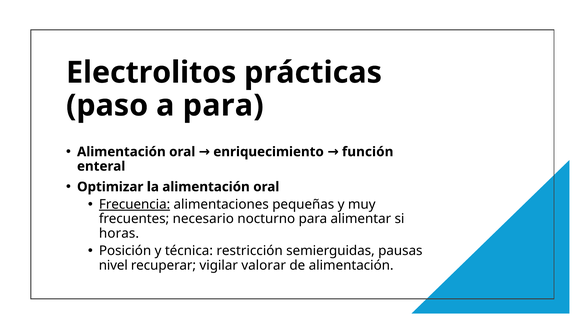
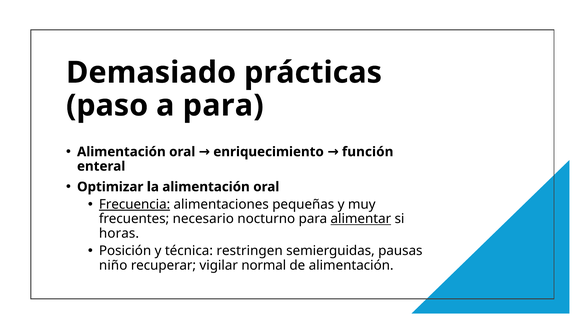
Electrolitos: Electrolitos -> Demasiado
alimentar underline: none -> present
restricción: restricción -> restringen
nivel: nivel -> niño
valorar: valorar -> normal
